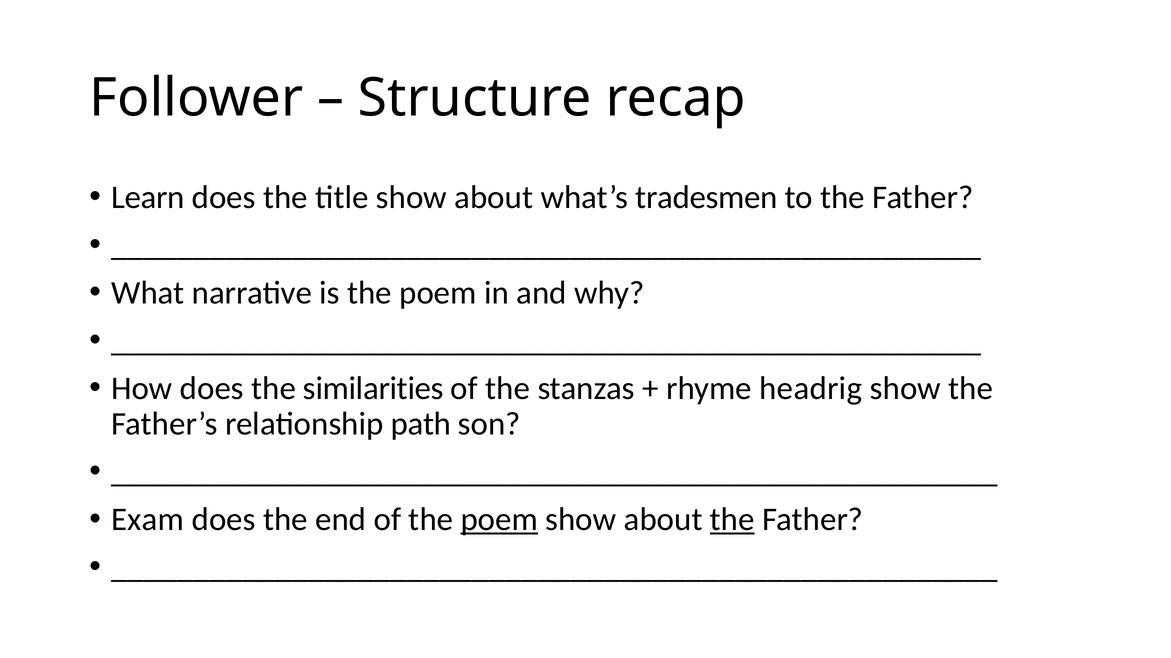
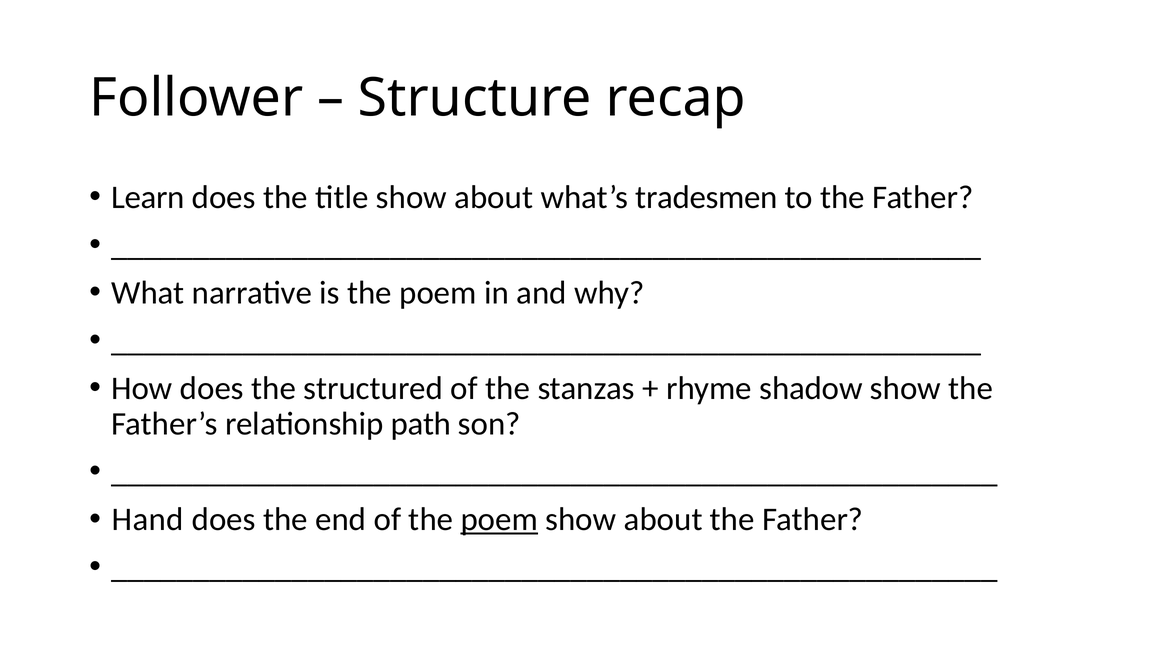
similarities: similarities -> structured
headrig: headrig -> shadow
Exam: Exam -> Hand
the at (732, 520) underline: present -> none
